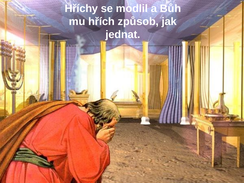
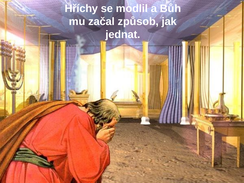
hřích: hřích -> začal
